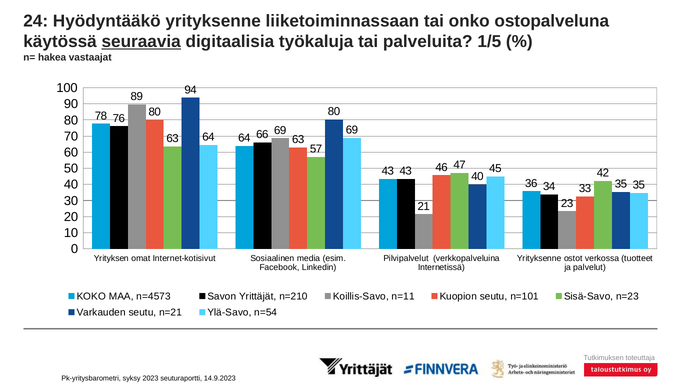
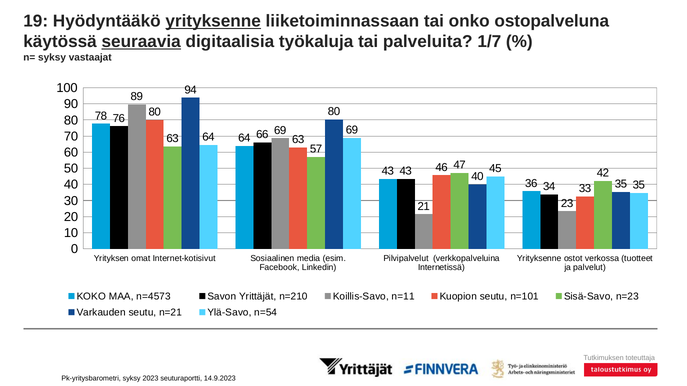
24: 24 -> 19
yrityksenne at (213, 21) underline: none -> present
1/5: 1/5 -> 1/7
n= hakea: hakea -> syksy
